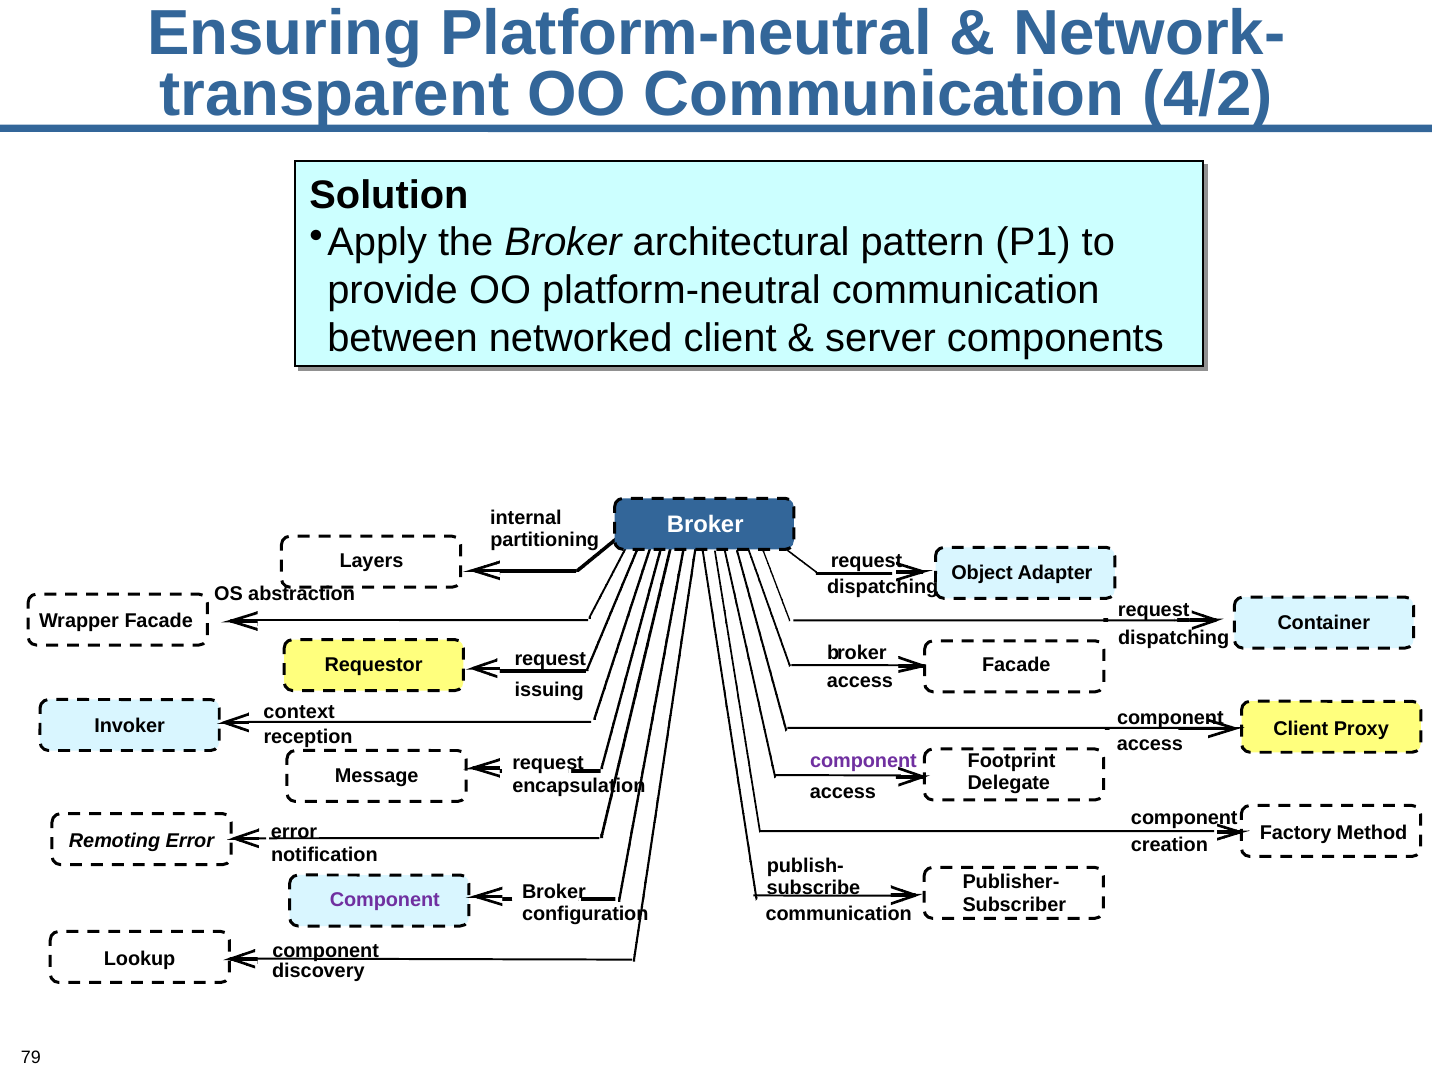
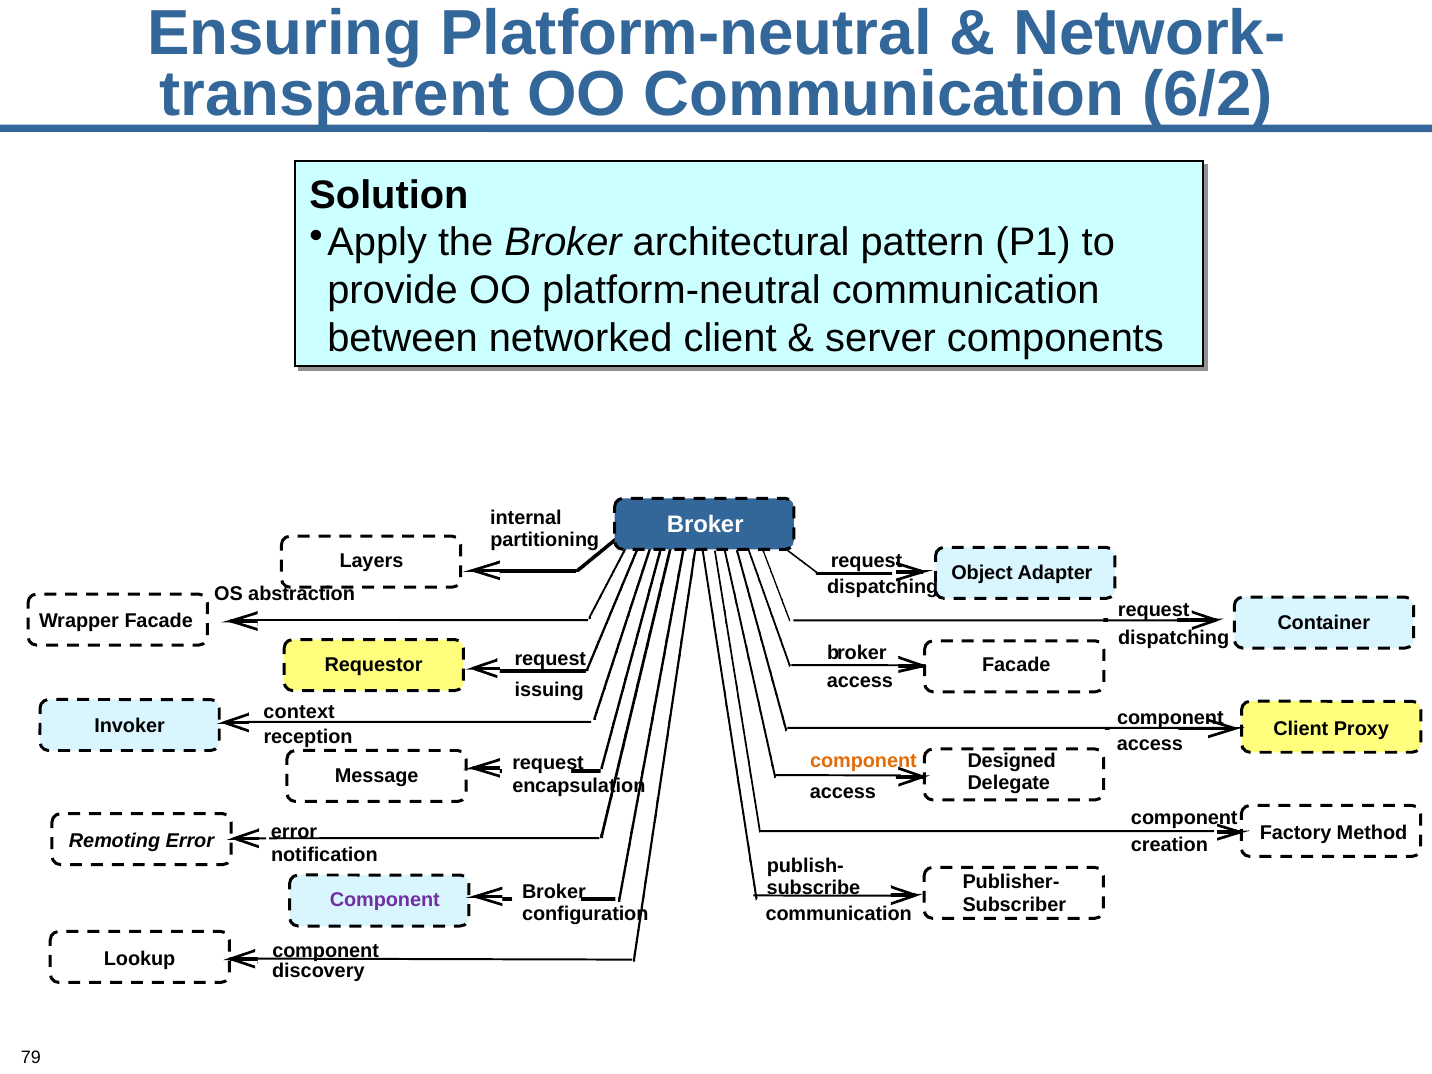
4/2: 4/2 -> 6/2
component at (863, 761) colour: purple -> orange
Footprint: Footprint -> Designed
